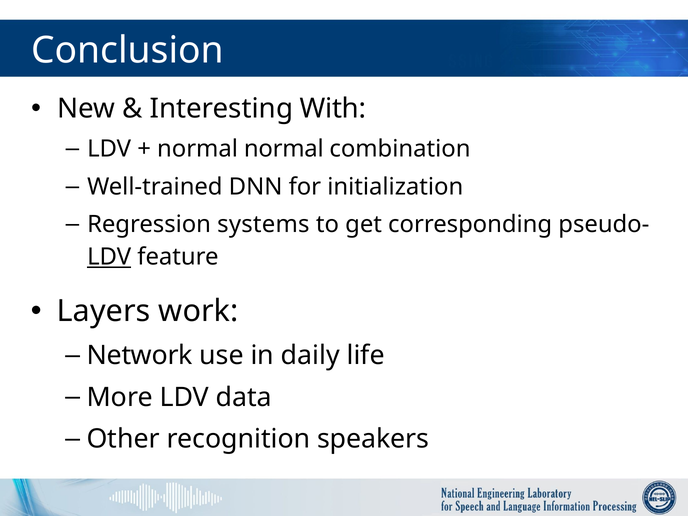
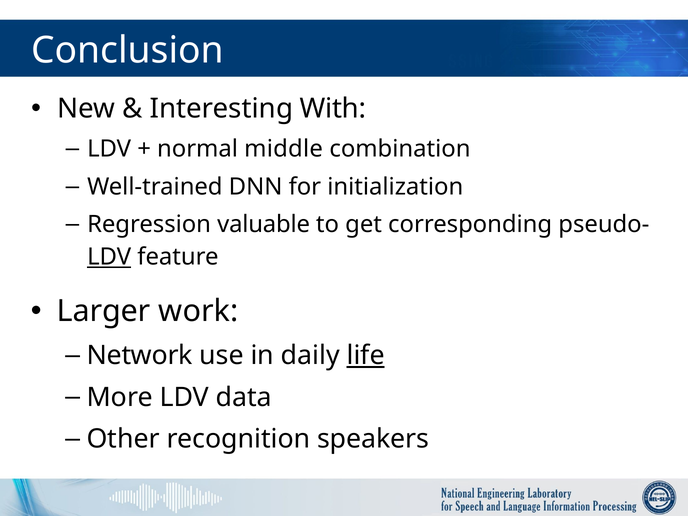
normal normal: normal -> middle
systems: systems -> valuable
Layers: Layers -> Larger
life underline: none -> present
